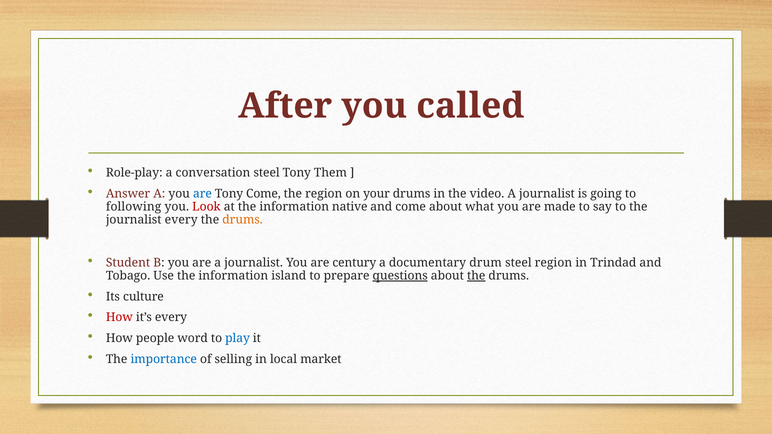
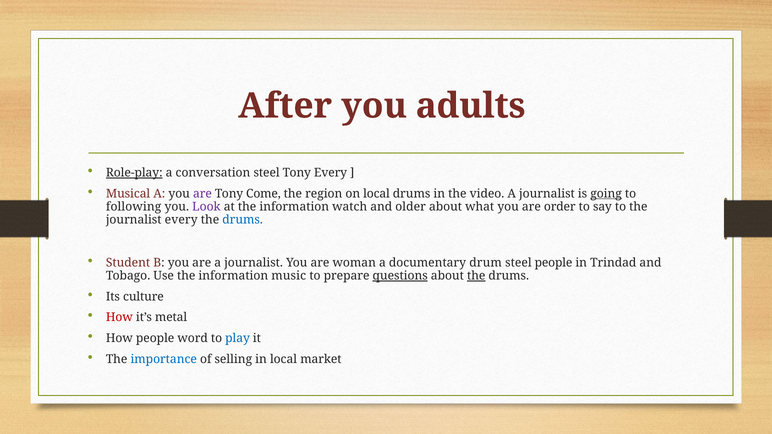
called: called -> adults
Role-play underline: none -> present
Tony Them: Them -> Every
Answer: Answer -> Musical
are at (202, 194) colour: blue -> purple
on your: your -> local
going underline: none -> present
Look colour: red -> purple
native: native -> watch
and come: come -> older
made: made -> order
drums at (243, 220) colour: orange -> blue
century: century -> woman
steel region: region -> people
island: island -> music
it’s every: every -> metal
